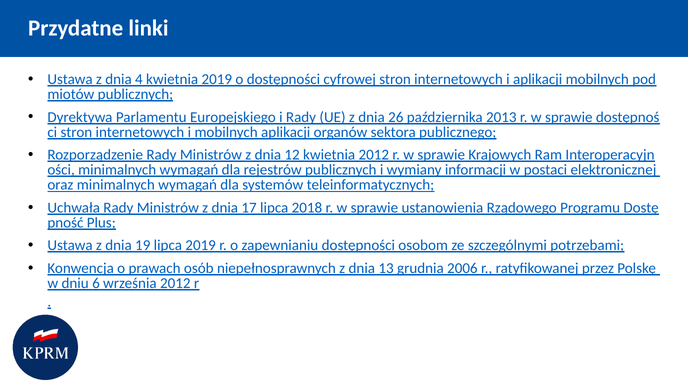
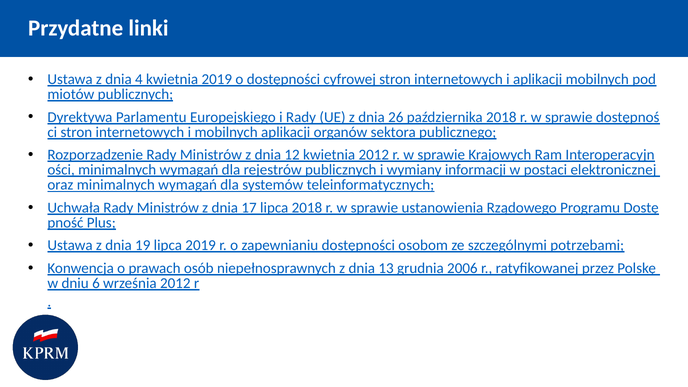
października 2013: 2013 -> 2018
